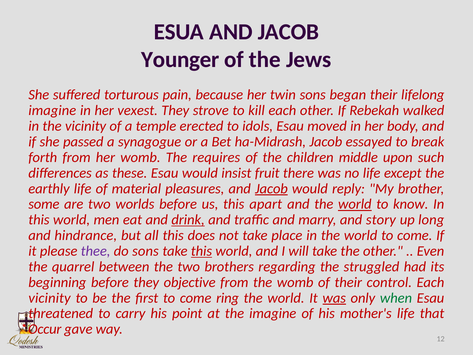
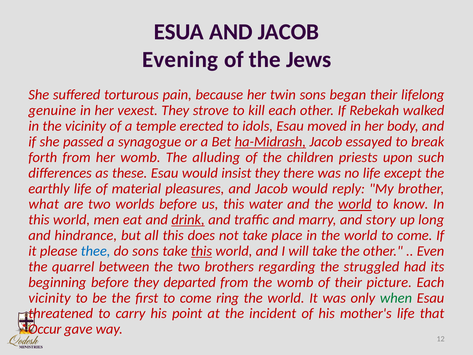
Younger: Younger -> Evening
imagine at (52, 110): imagine -> genuine
ha-Midrash underline: none -> present
requires: requires -> alluding
middle: middle -> priests
insist fruit: fruit -> they
Jacob at (271, 188) underline: present -> none
some: some -> what
apart: apart -> water
thee colour: purple -> blue
objective: objective -> departed
control: control -> picture
was at (334, 298) underline: present -> none
the imagine: imagine -> incident
